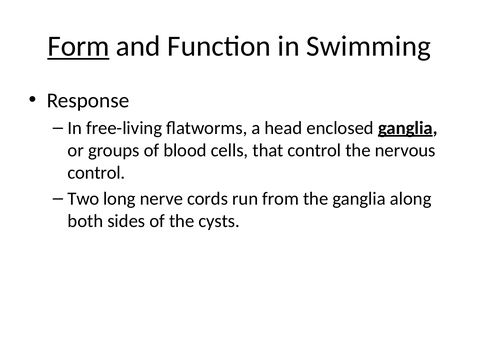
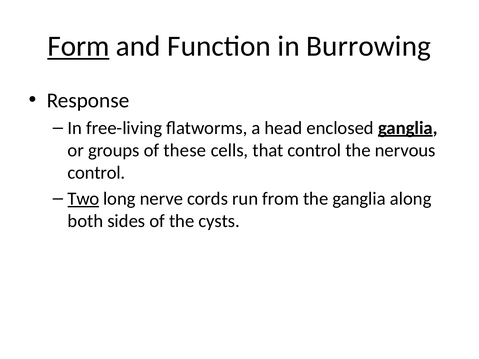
Swimming: Swimming -> Burrowing
blood: blood -> these
Two underline: none -> present
